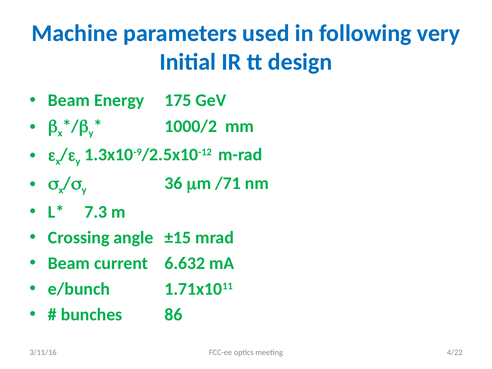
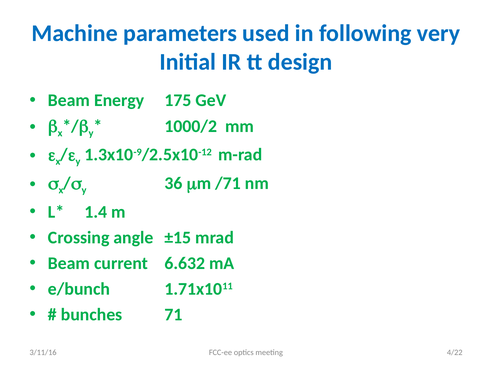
7.3: 7.3 -> 1.4
86: 86 -> 71
